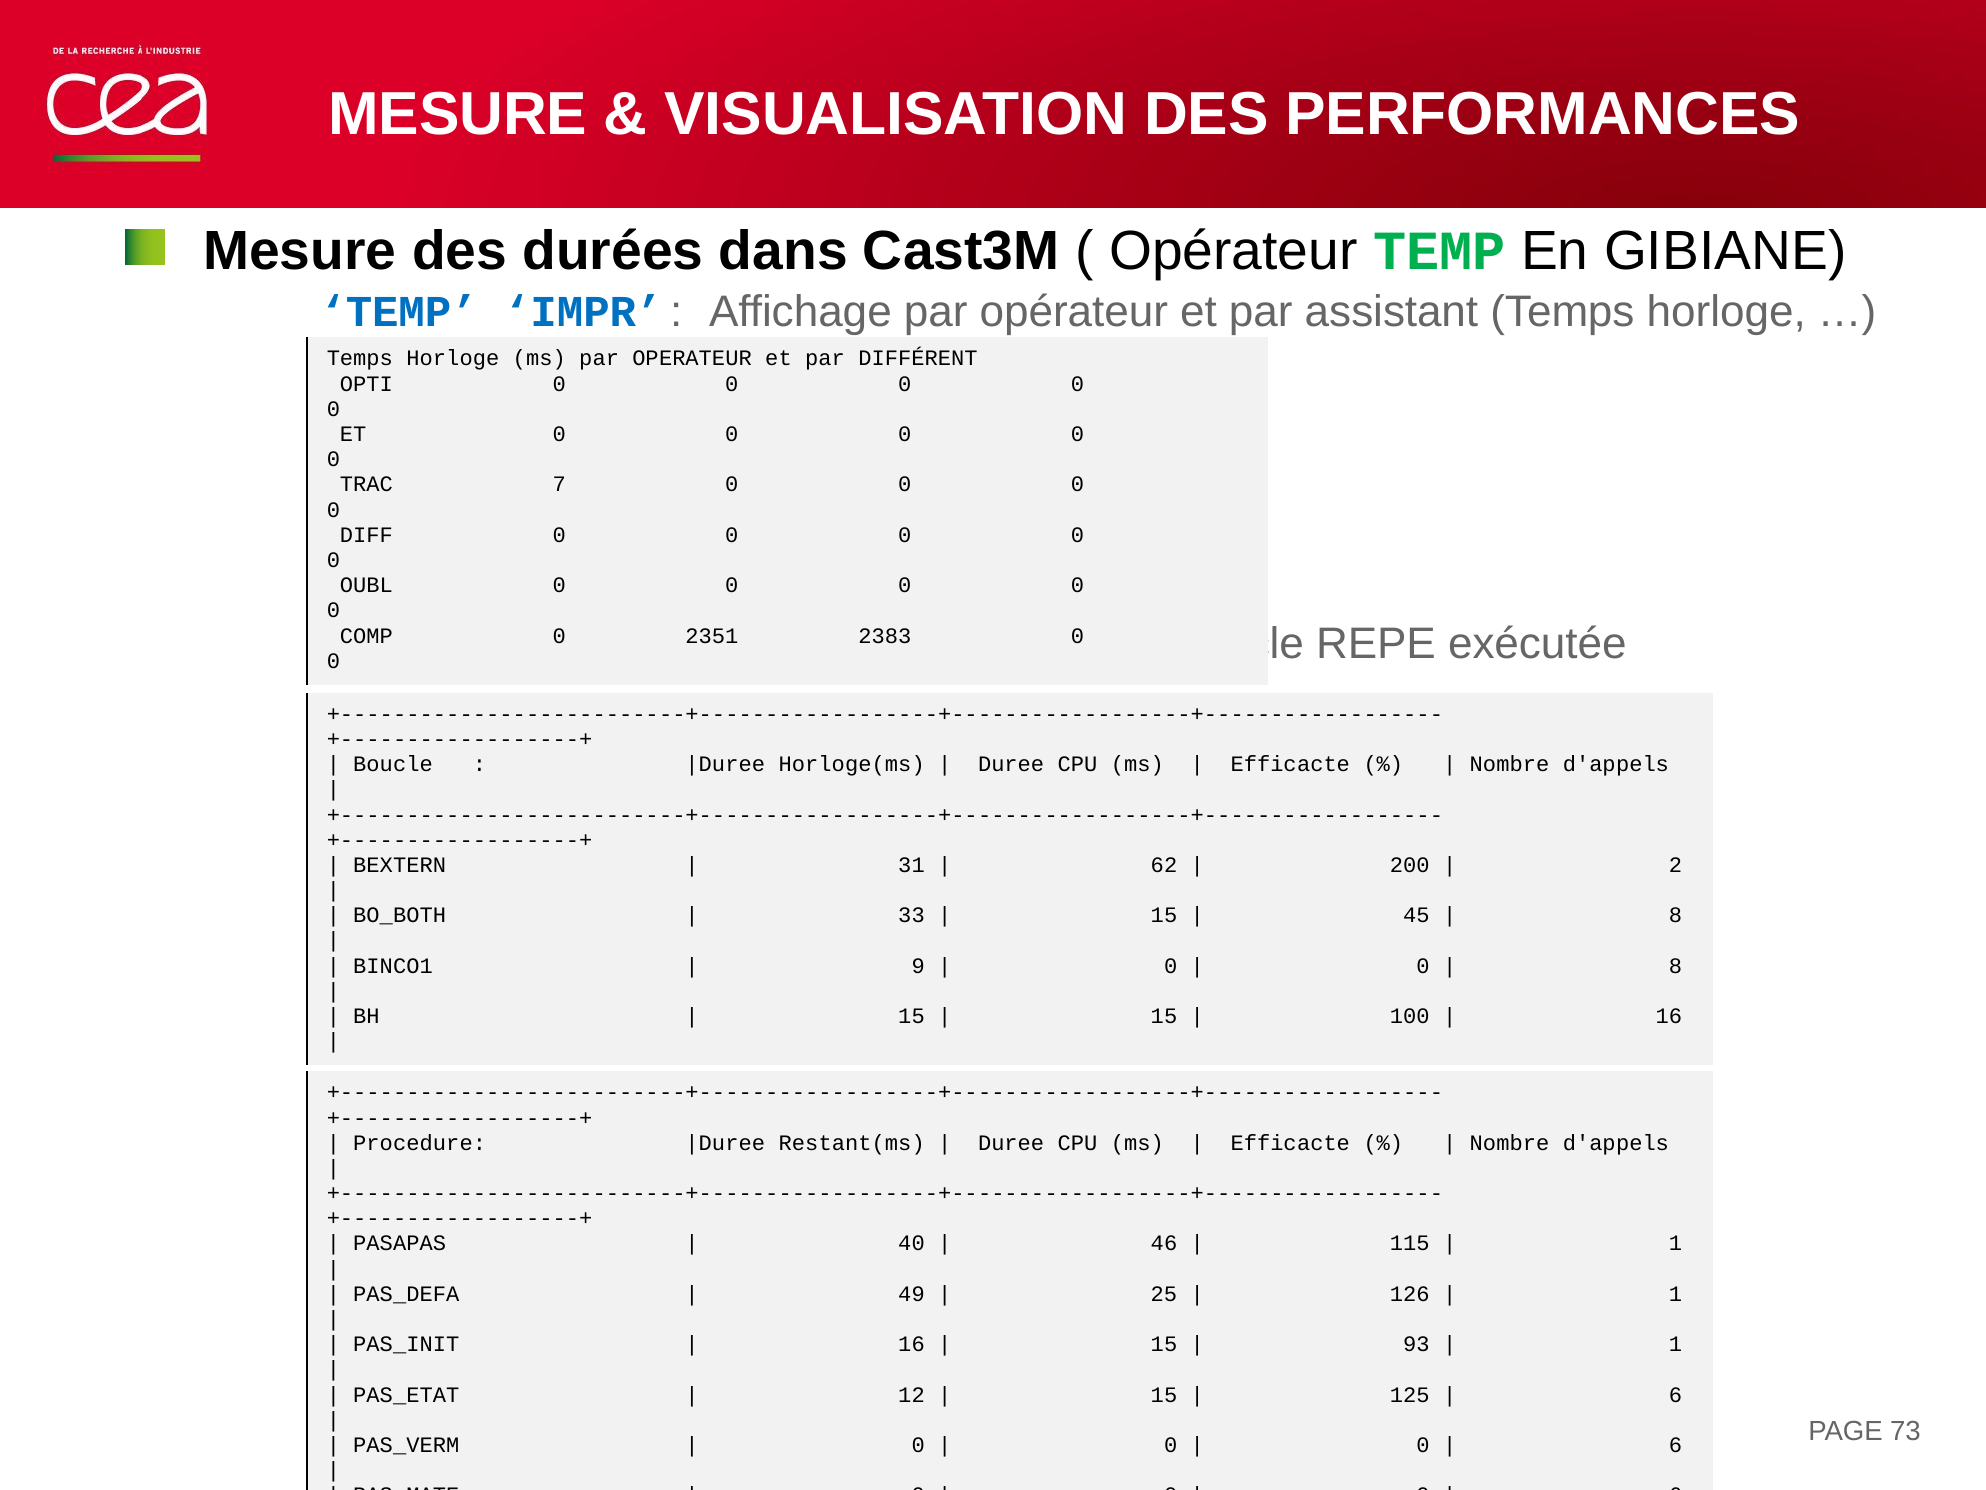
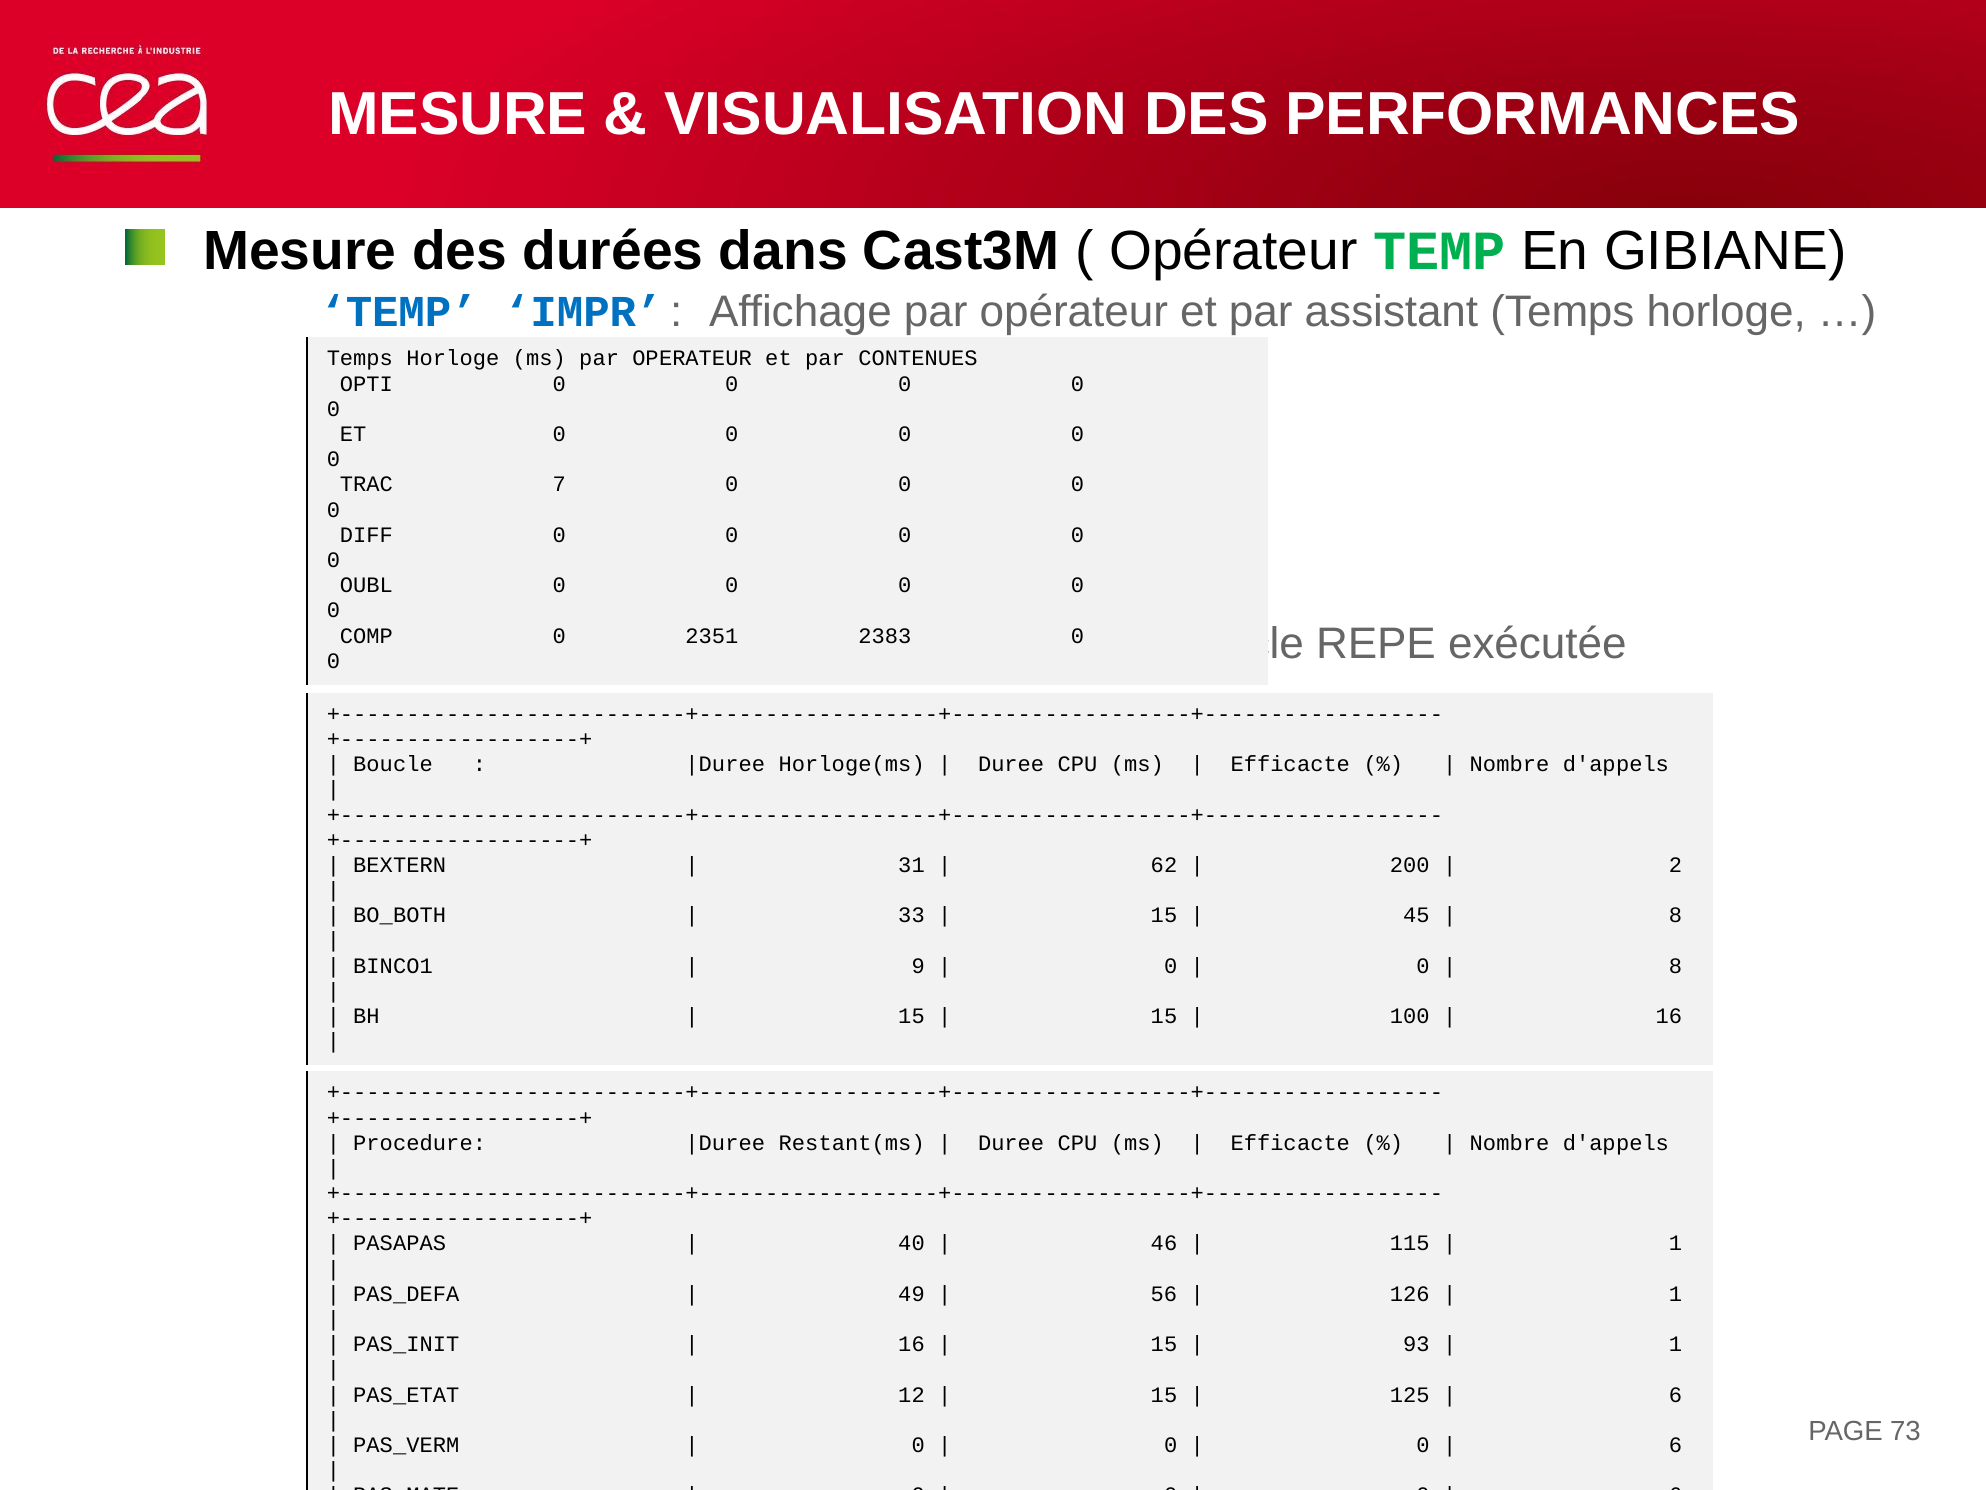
DIFFÉRENT: DIFFÉRENT -> CONTENUES
25: 25 -> 56
